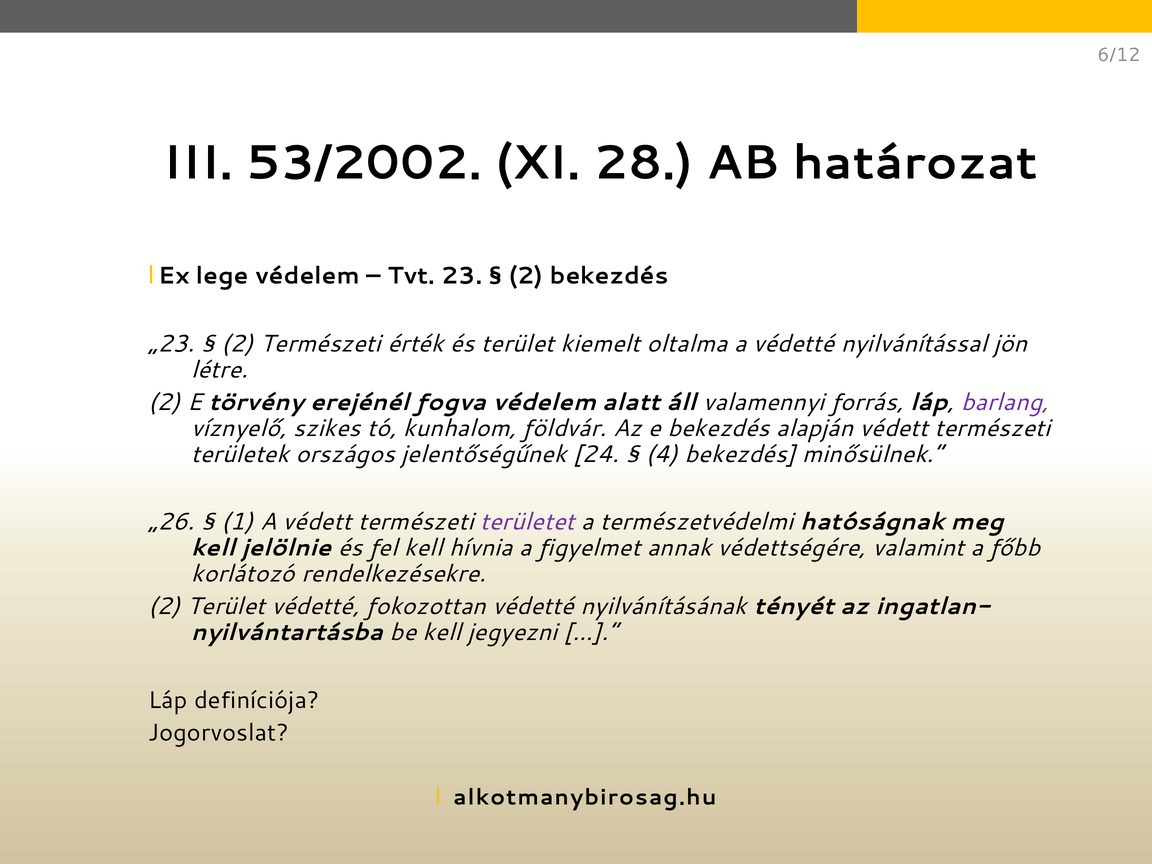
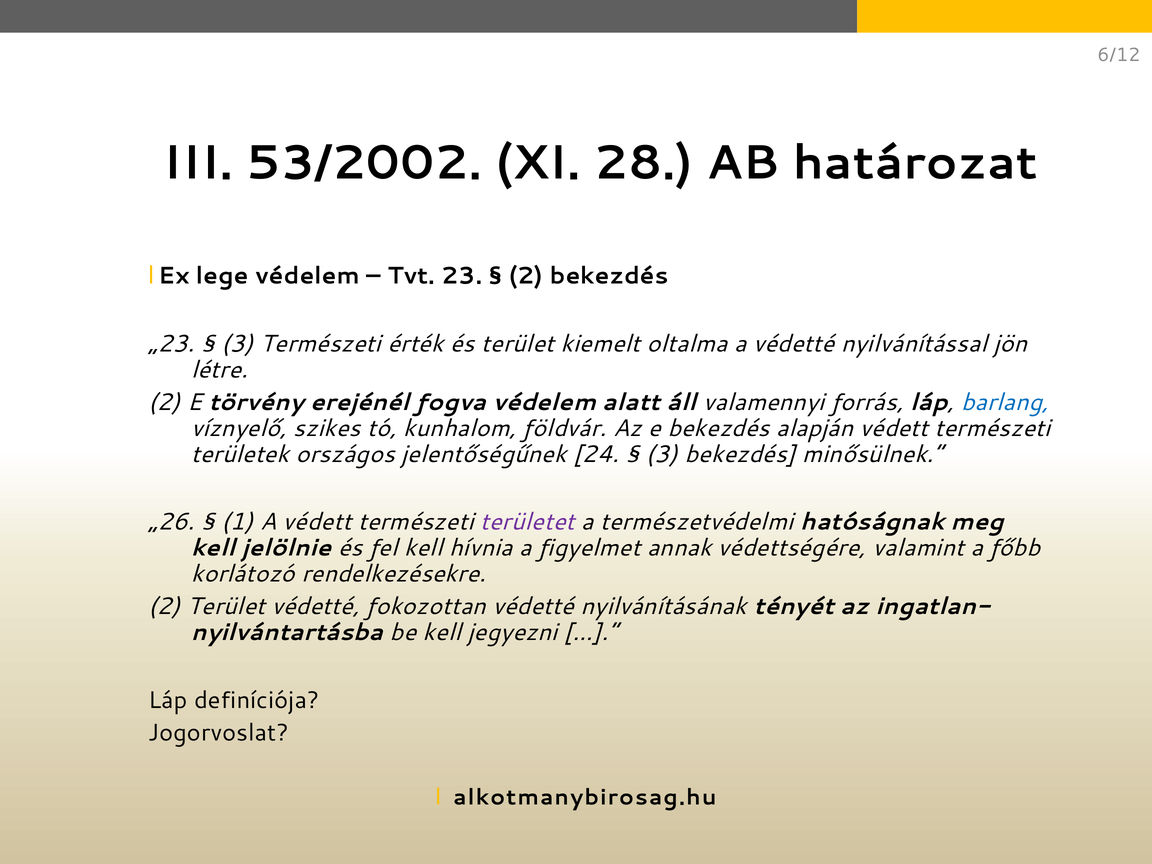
2 at (237, 344): 2 -> 3
barlang colour: purple -> blue
4 at (662, 454): 4 -> 3
